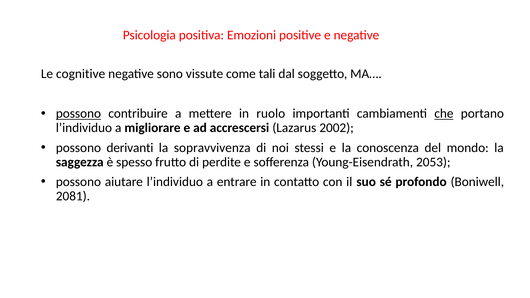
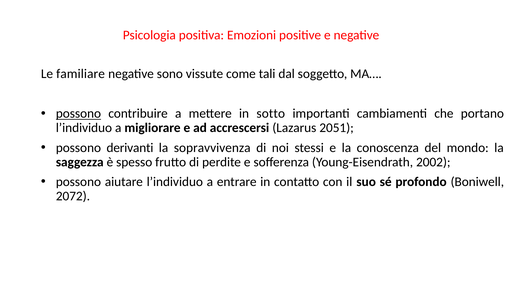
cognitive: cognitive -> familiare
ruolo: ruolo -> sotto
che underline: present -> none
2002: 2002 -> 2051
2053: 2053 -> 2002
2081: 2081 -> 2072
